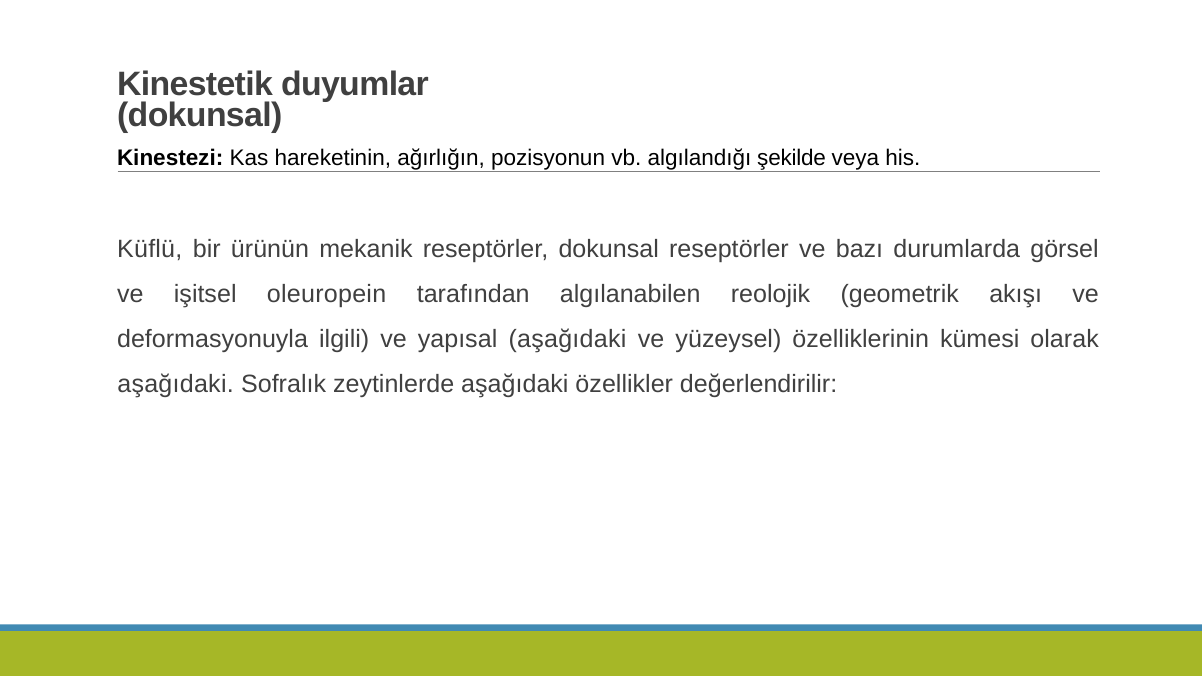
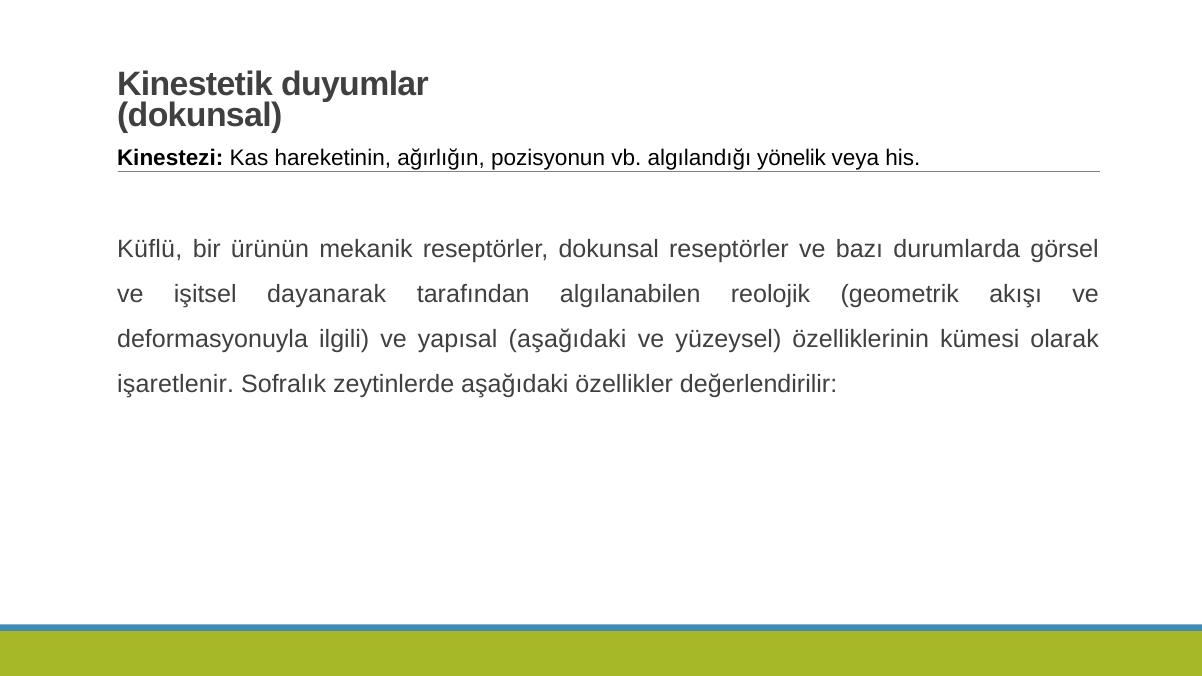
şekilde: şekilde -> yönelik
oleuropein: oleuropein -> dayanarak
aşağıdaki at (176, 385): aşağıdaki -> işaretlenir
